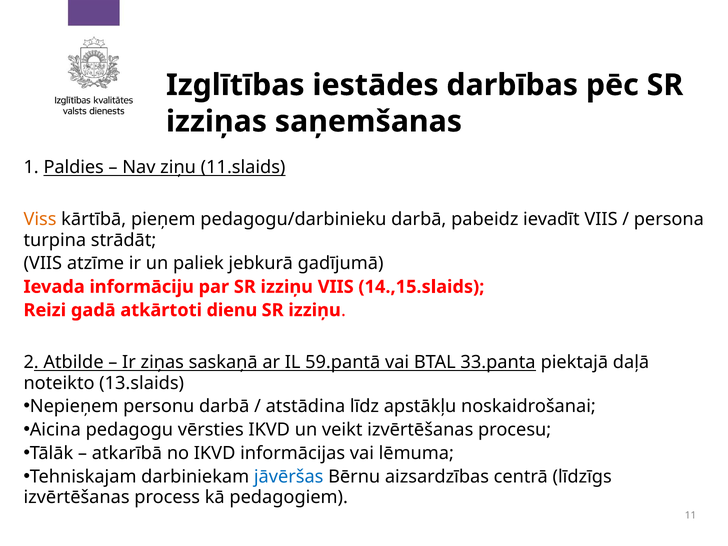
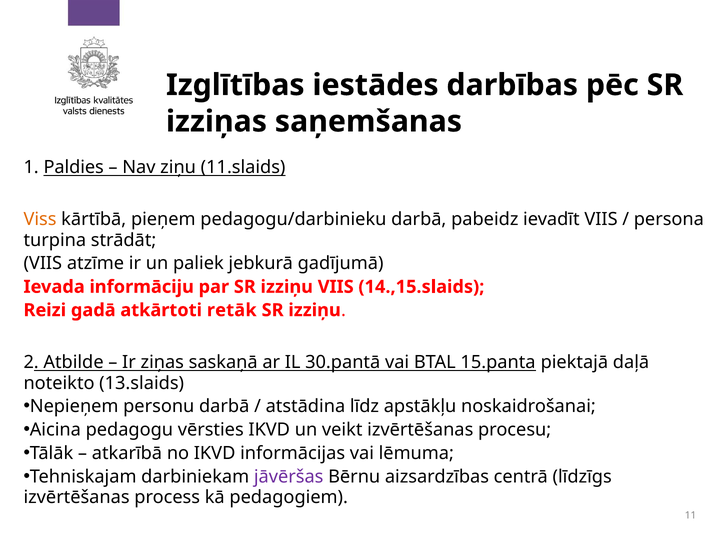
dienu: dienu -> retāk
59.pantā: 59.pantā -> 30.pantā
33.panta: 33.panta -> 15.panta
jāvēršas colour: blue -> purple
